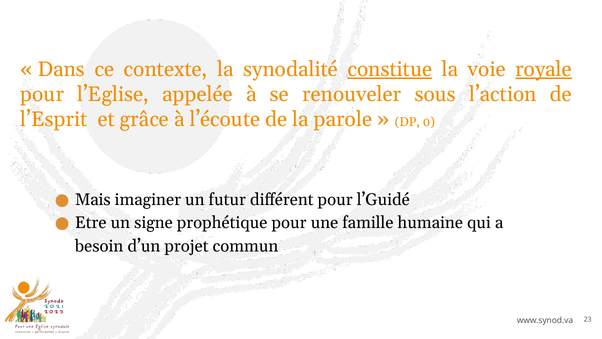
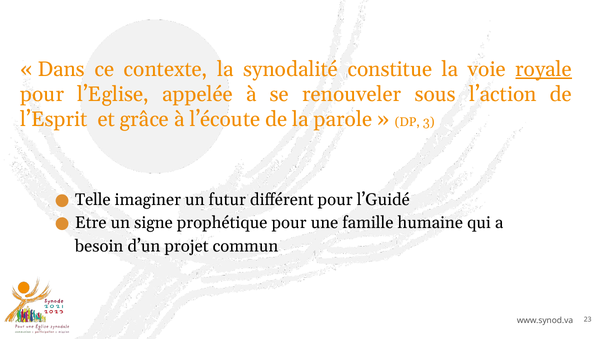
constitue underline: present -> none
0: 0 -> 3
Mais: Mais -> Telle
